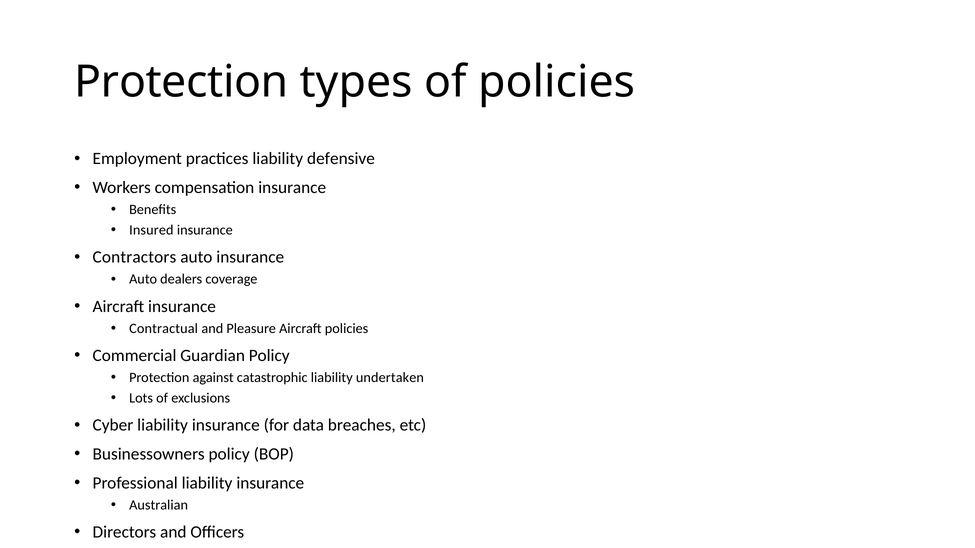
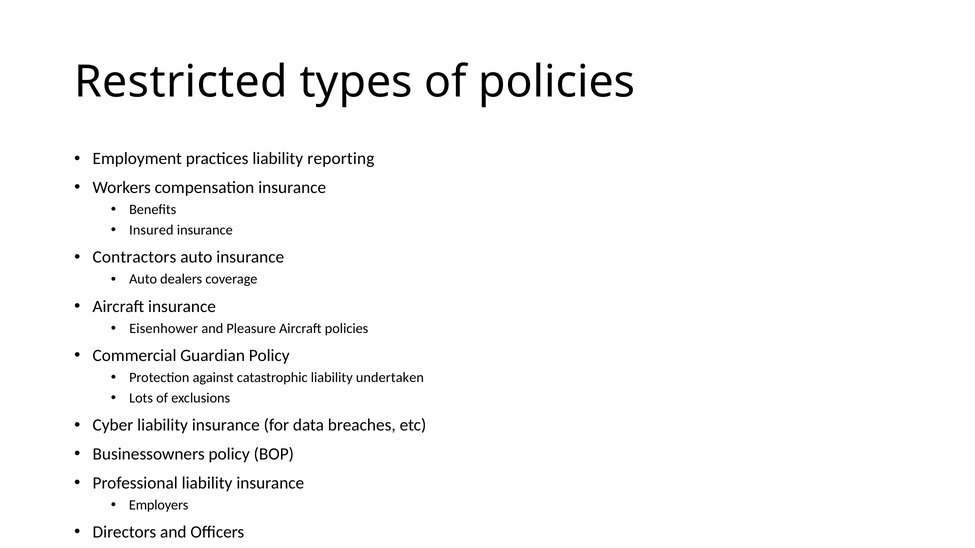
Protection at (181, 82): Protection -> Restricted
defensive: defensive -> reporting
Contractual: Contractual -> Eisenhower
Australian: Australian -> Employers
